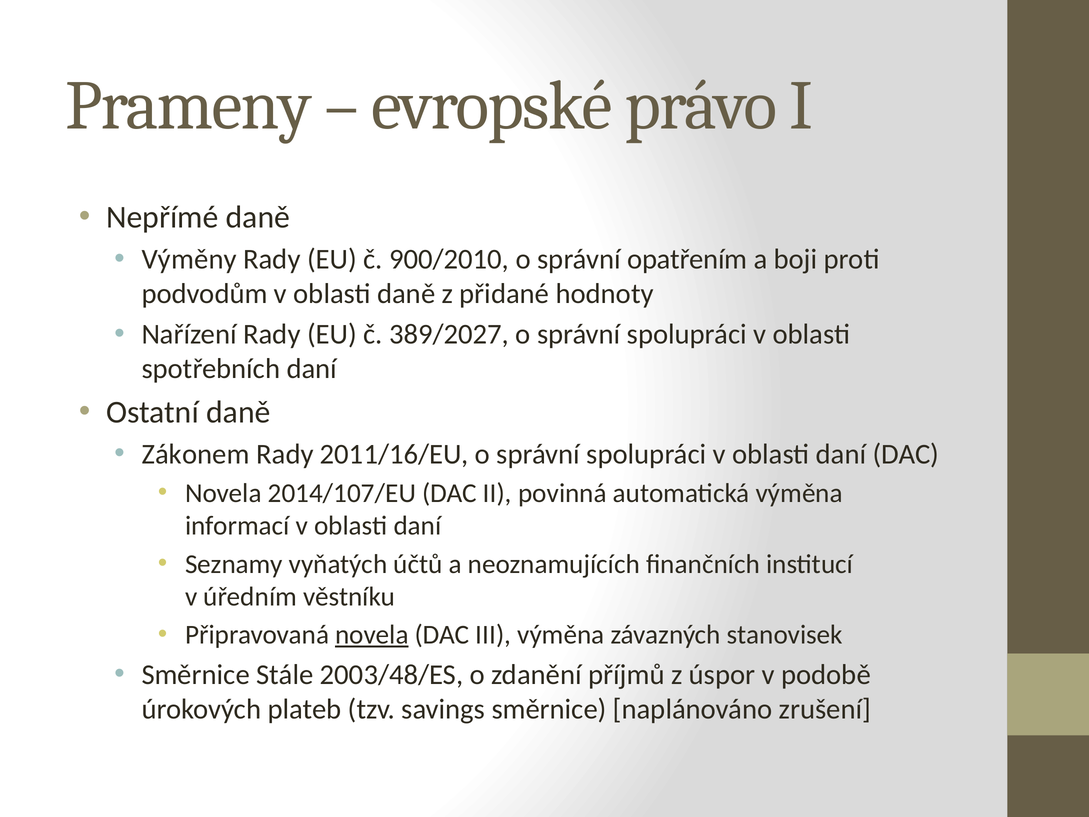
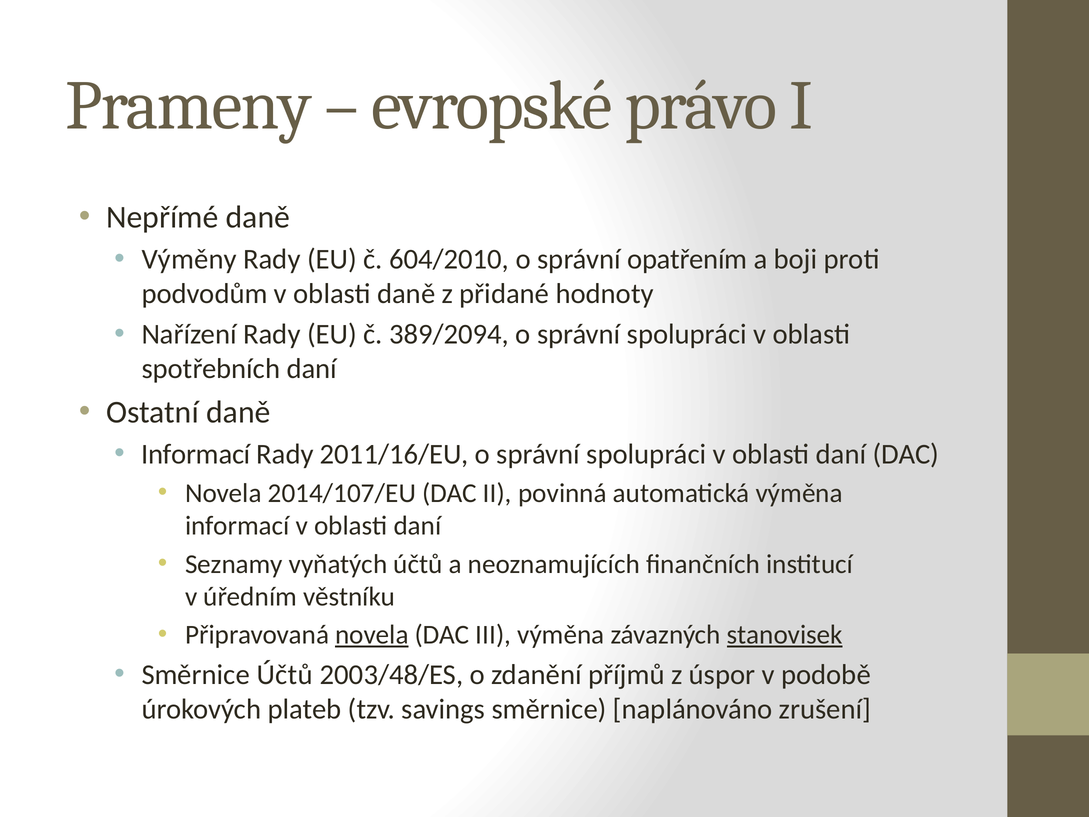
900/2010: 900/2010 -> 604/2010
389/2027: 389/2027 -> 389/2094
Zákonem at (196, 454): Zákonem -> Informací
stanovisek underline: none -> present
Směrnice Stále: Stále -> Účtů
